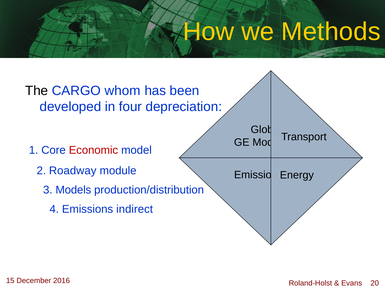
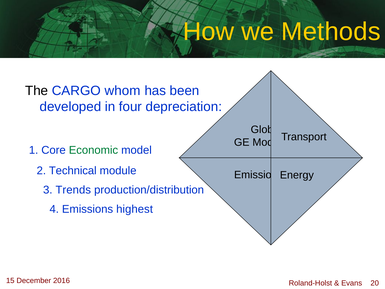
Economic colour: red -> green
Roadway: Roadway -> Technical
Models: Models -> Trends
indirect: indirect -> highest
